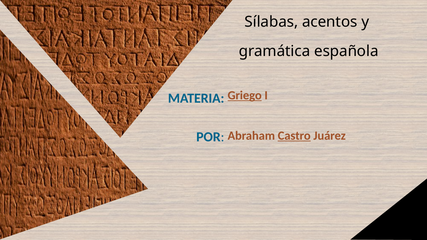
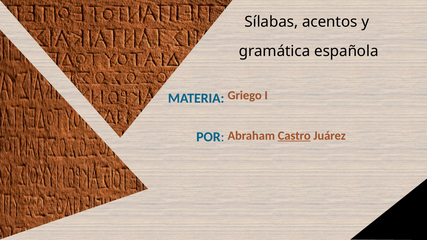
Griego underline: present -> none
